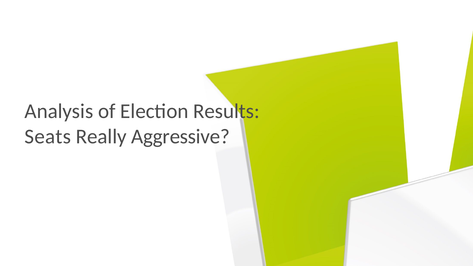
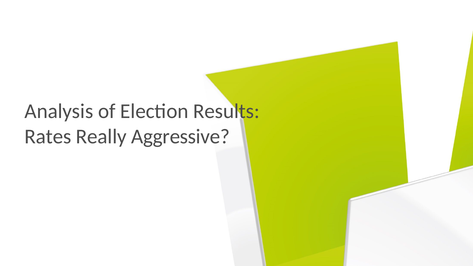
Seats: Seats -> Rates
